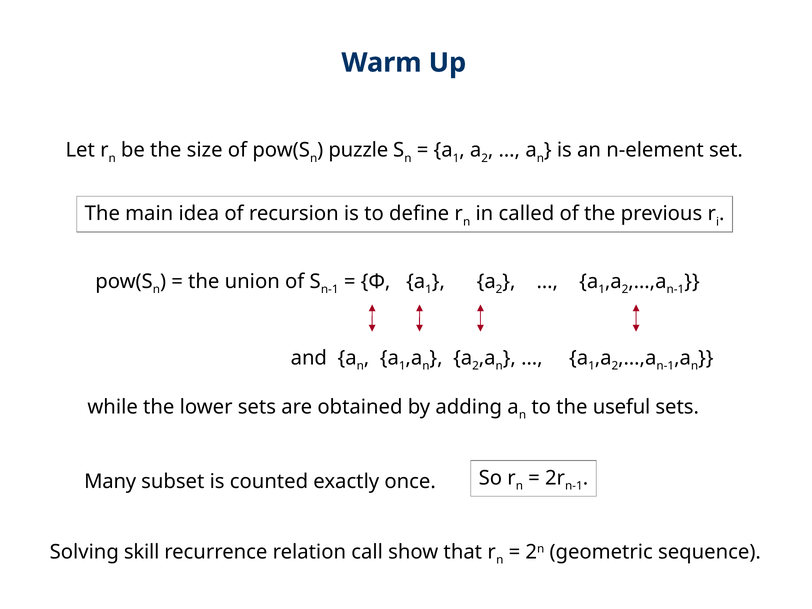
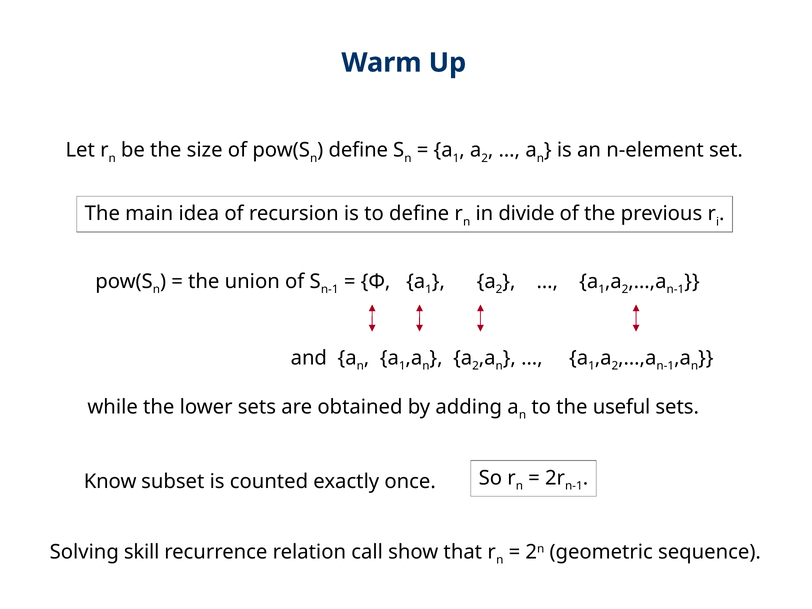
puzzle at (358, 150): puzzle -> define
called: called -> divide
Many: Many -> Know
